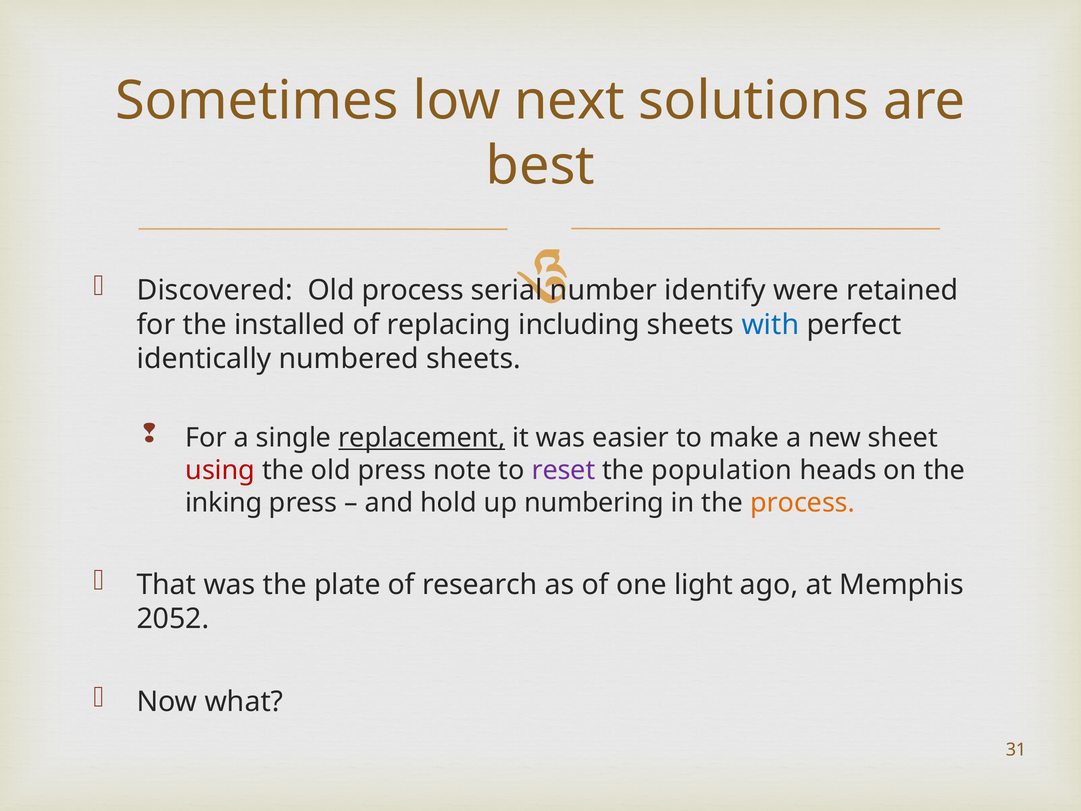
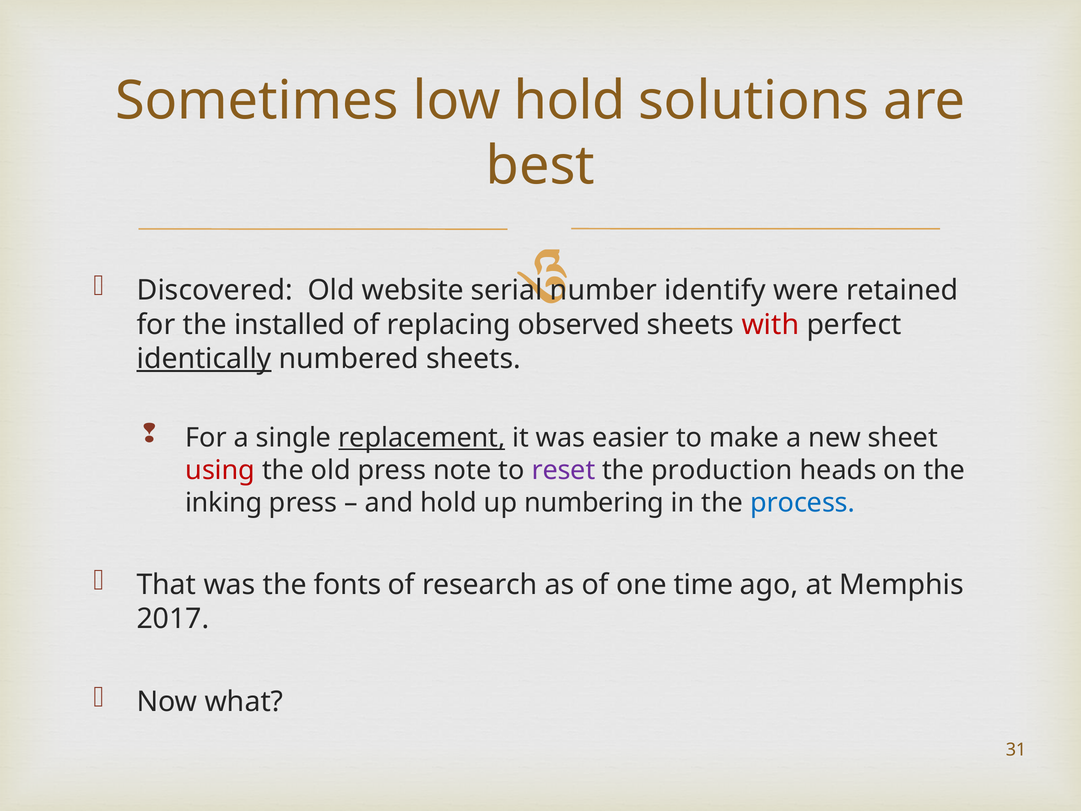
low next: next -> hold
Old process: process -> website
including: including -> observed
with colour: blue -> red
identically underline: none -> present
population: population -> production
process at (803, 502) colour: orange -> blue
plate: plate -> fonts
light: light -> time
2052: 2052 -> 2017
